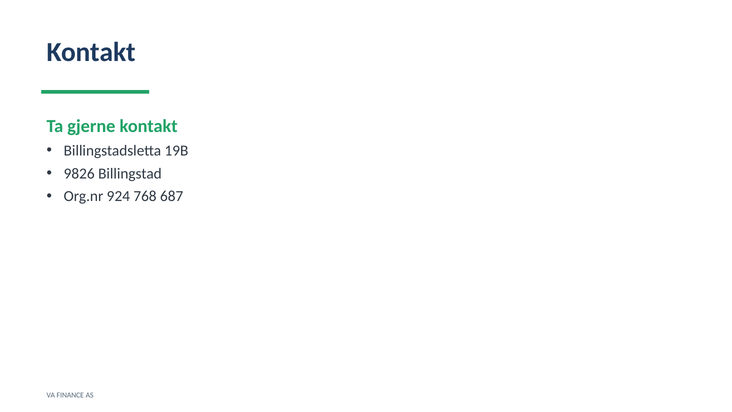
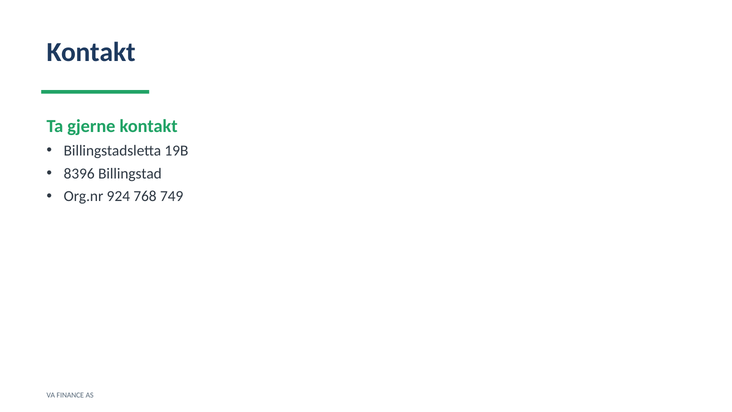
9826: 9826 -> 8396
687: 687 -> 749
